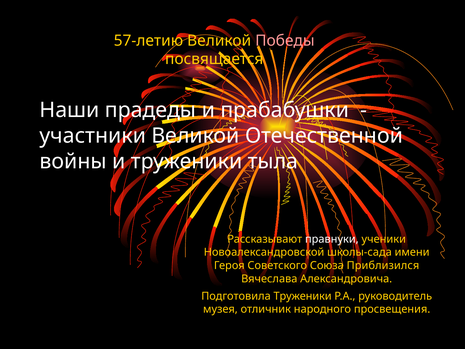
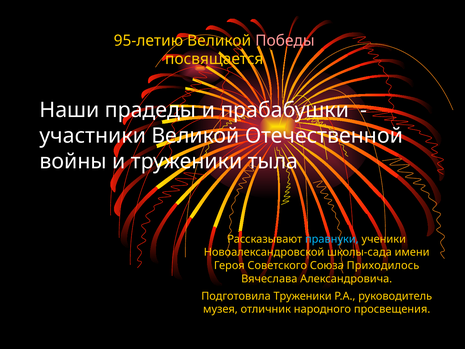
57-летию: 57-летию -> 95-летию
правнуки colour: white -> light blue
Приблизился: Приблизился -> Приходилось
